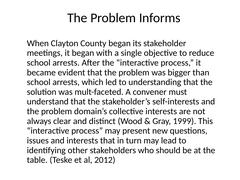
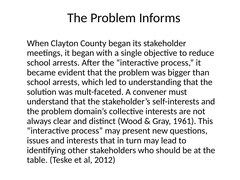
1999: 1999 -> 1961
